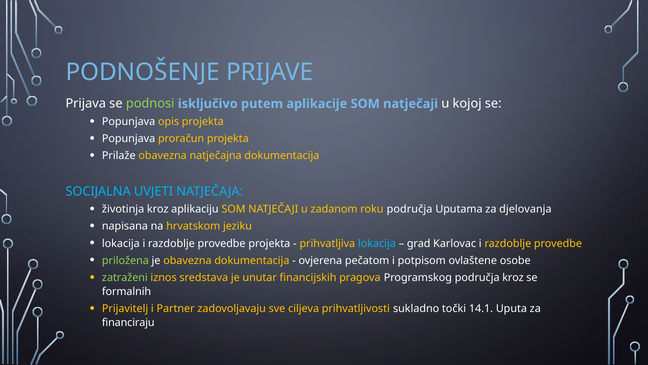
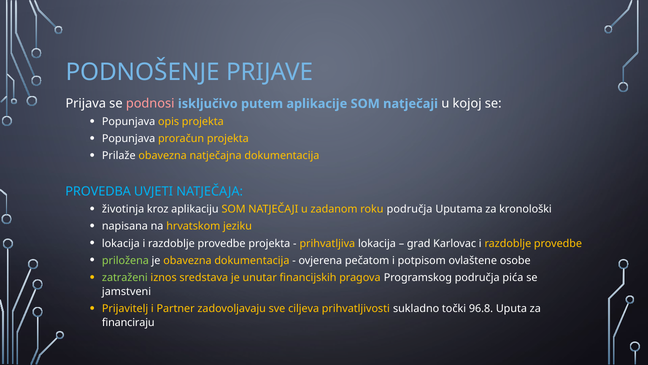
podnosi colour: light green -> pink
SOCIJALNA: SOCIJALNA -> PROVEDBA
djelovanja: djelovanja -> kronološki
lokacija at (377, 243) colour: light blue -> white
područja kroz: kroz -> pića
formalnih: formalnih -> jamstveni
14.1: 14.1 -> 96.8
